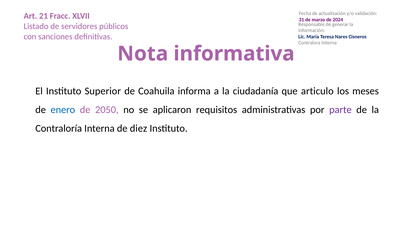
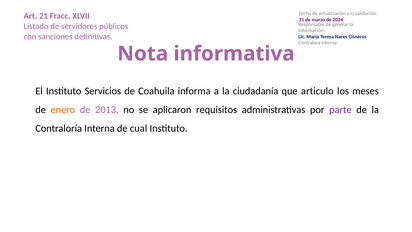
Superior: Superior -> Servicios
enero colour: blue -> orange
2050: 2050 -> 2013
diez: diez -> cual
